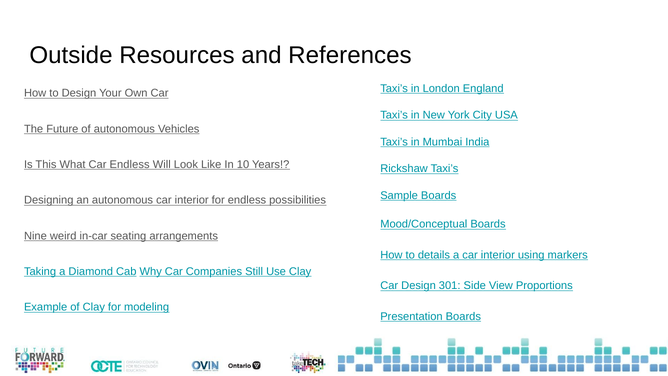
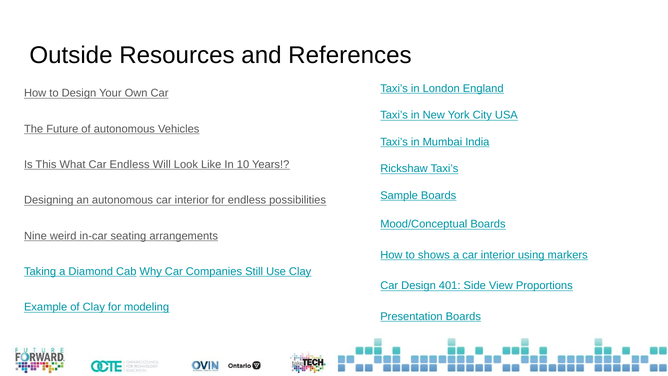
details: details -> shows
301: 301 -> 401
